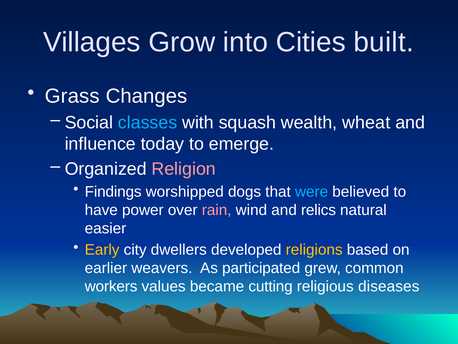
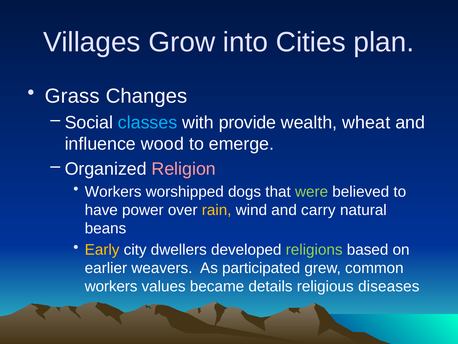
built: built -> plan
squash: squash -> provide
today: today -> wood
Findings at (113, 191): Findings -> Workers
were colour: light blue -> light green
rain colour: pink -> yellow
relics: relics -> carry
easier: easier -> beans
religions colour: yellow -> light green
cutting: cutting -> details
